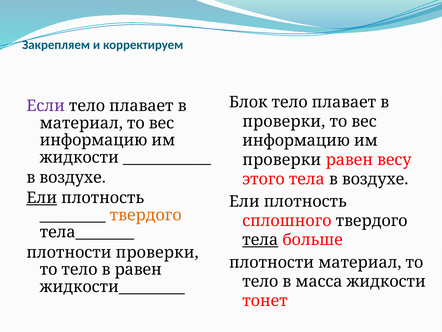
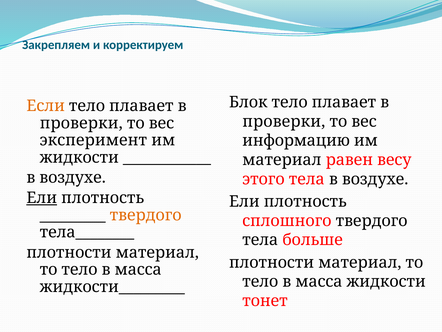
Если colour: purple -> orange
материал at (81, 123): материал -> проверки
информацию at (93, 140): информацию -> эксперимент
проверки at (282, 160): проверки -> материал
тела at (260, 240) underline: present -> none
проверки at (157, 252): проверки -> материал
равен at (138, 269): равен -> масса
